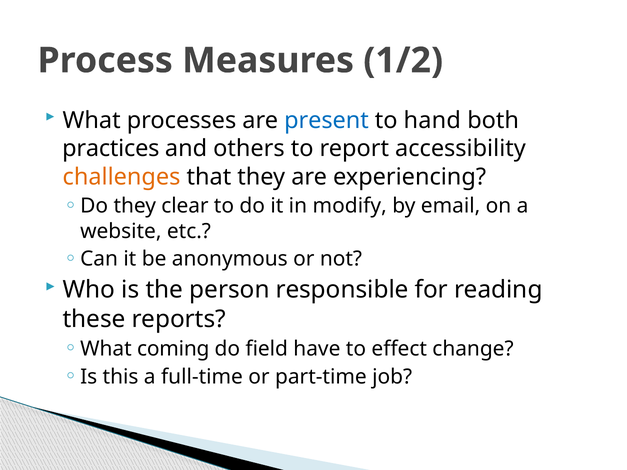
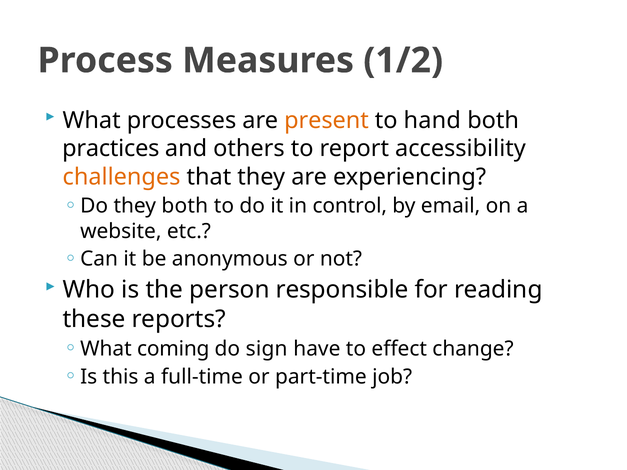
present colour: blue -> orange
they clear: clear -> both
modify: modify -> control
field: field -> sign
